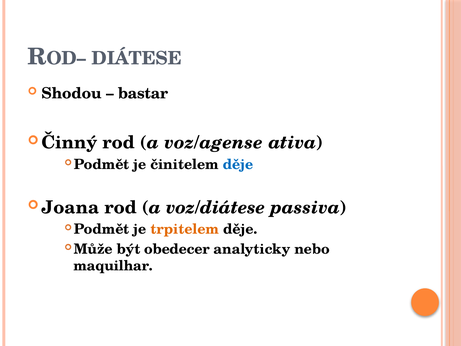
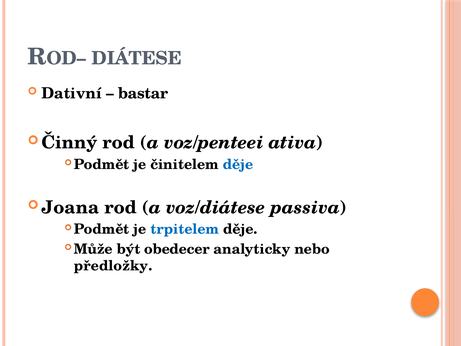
Shodou: Shodou -> Dativní
voz/agense: voz/agense -> voz/penteei
trpitelem colour: orange -> blue
maquilhar: maquilhar -> předložky
